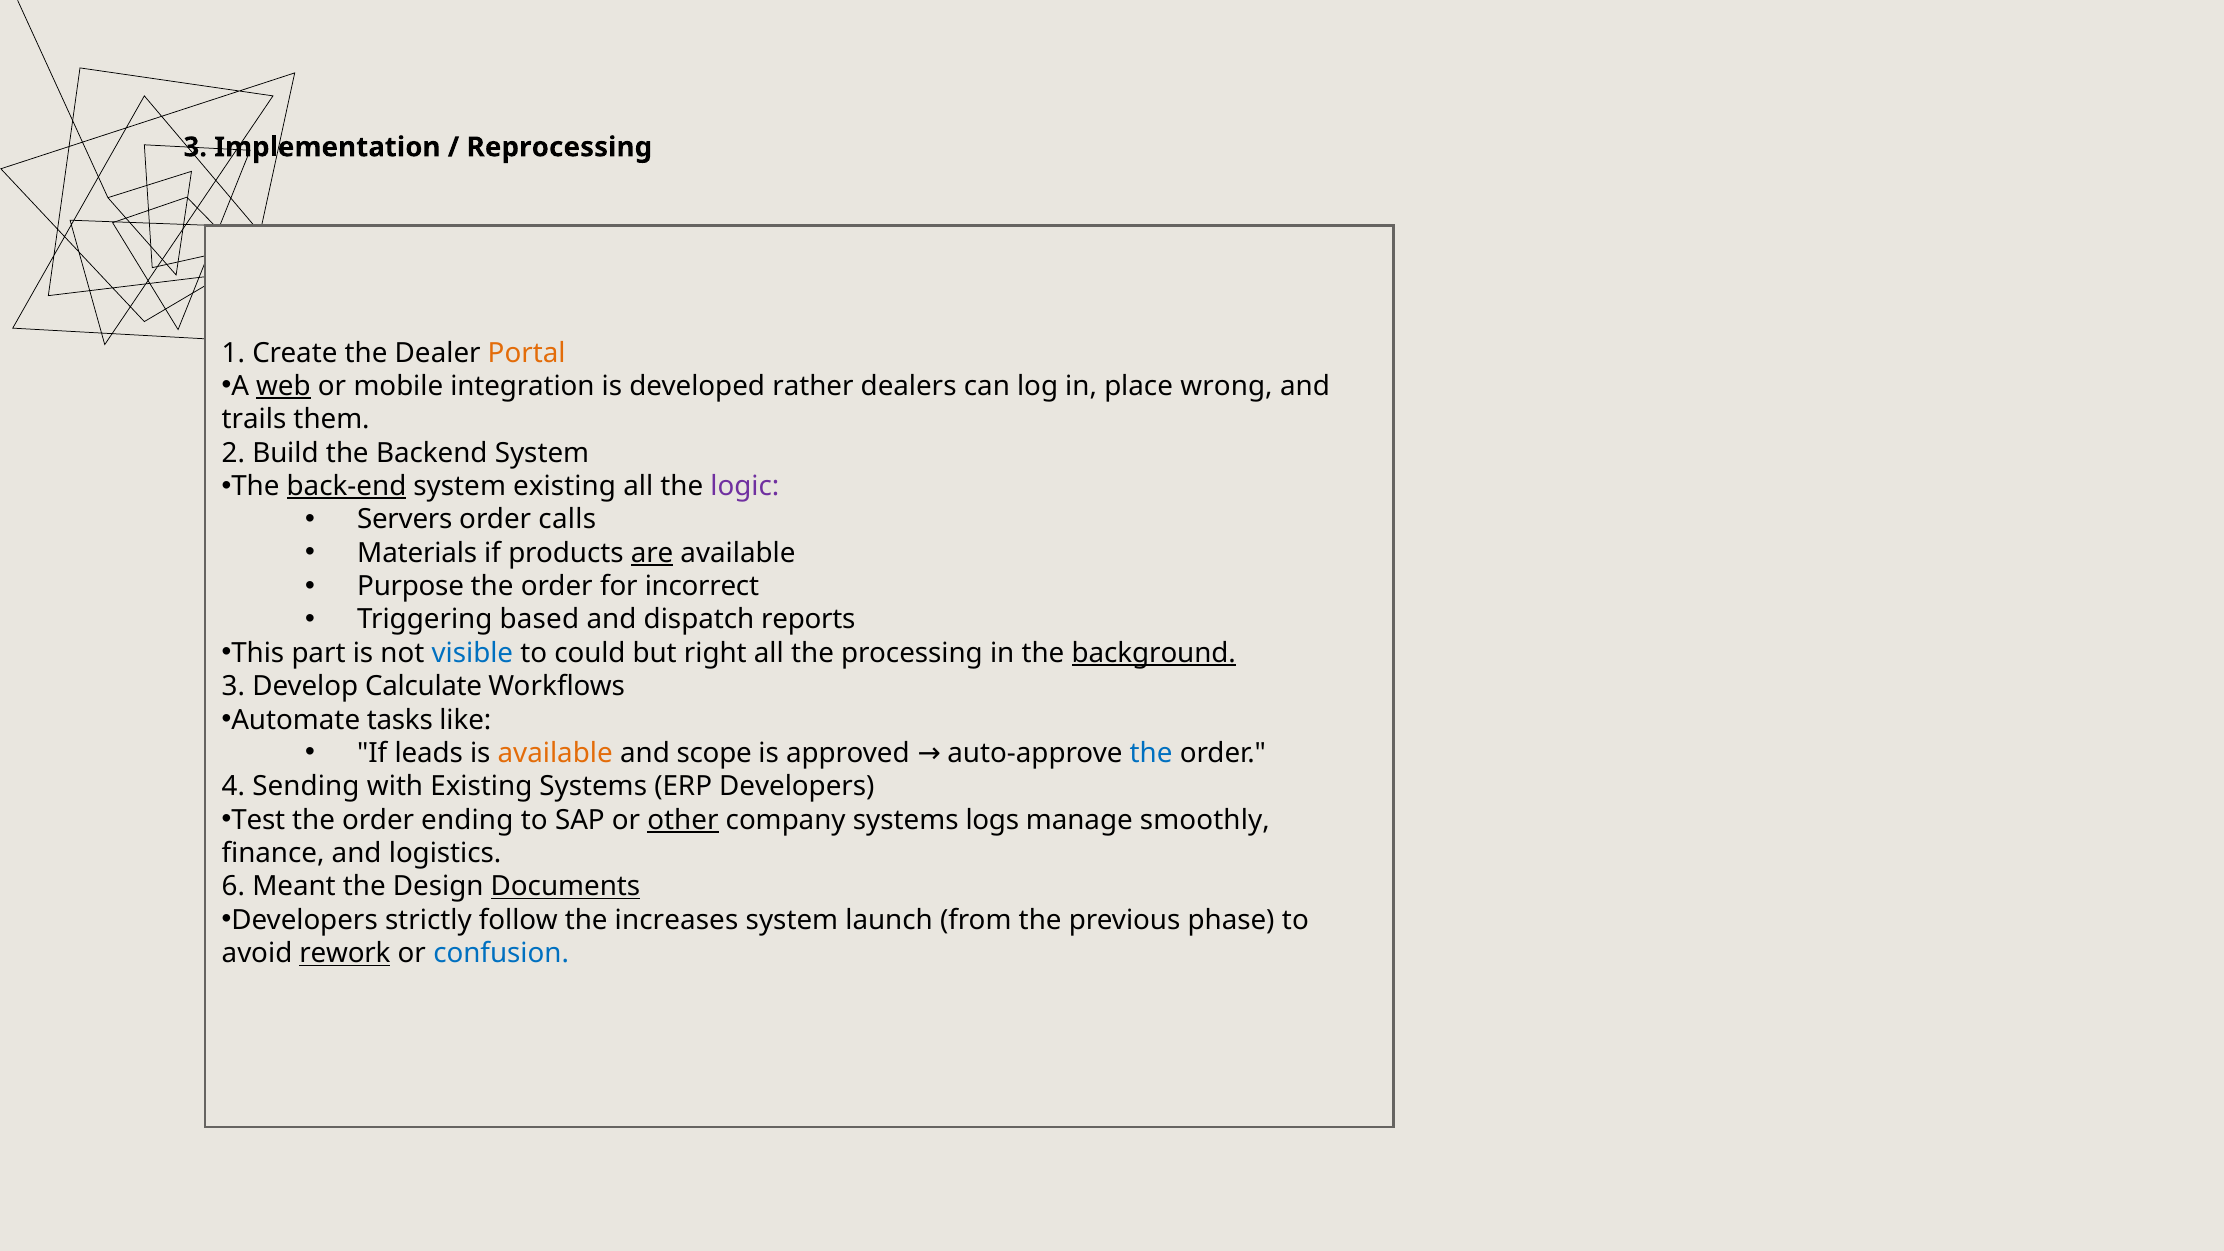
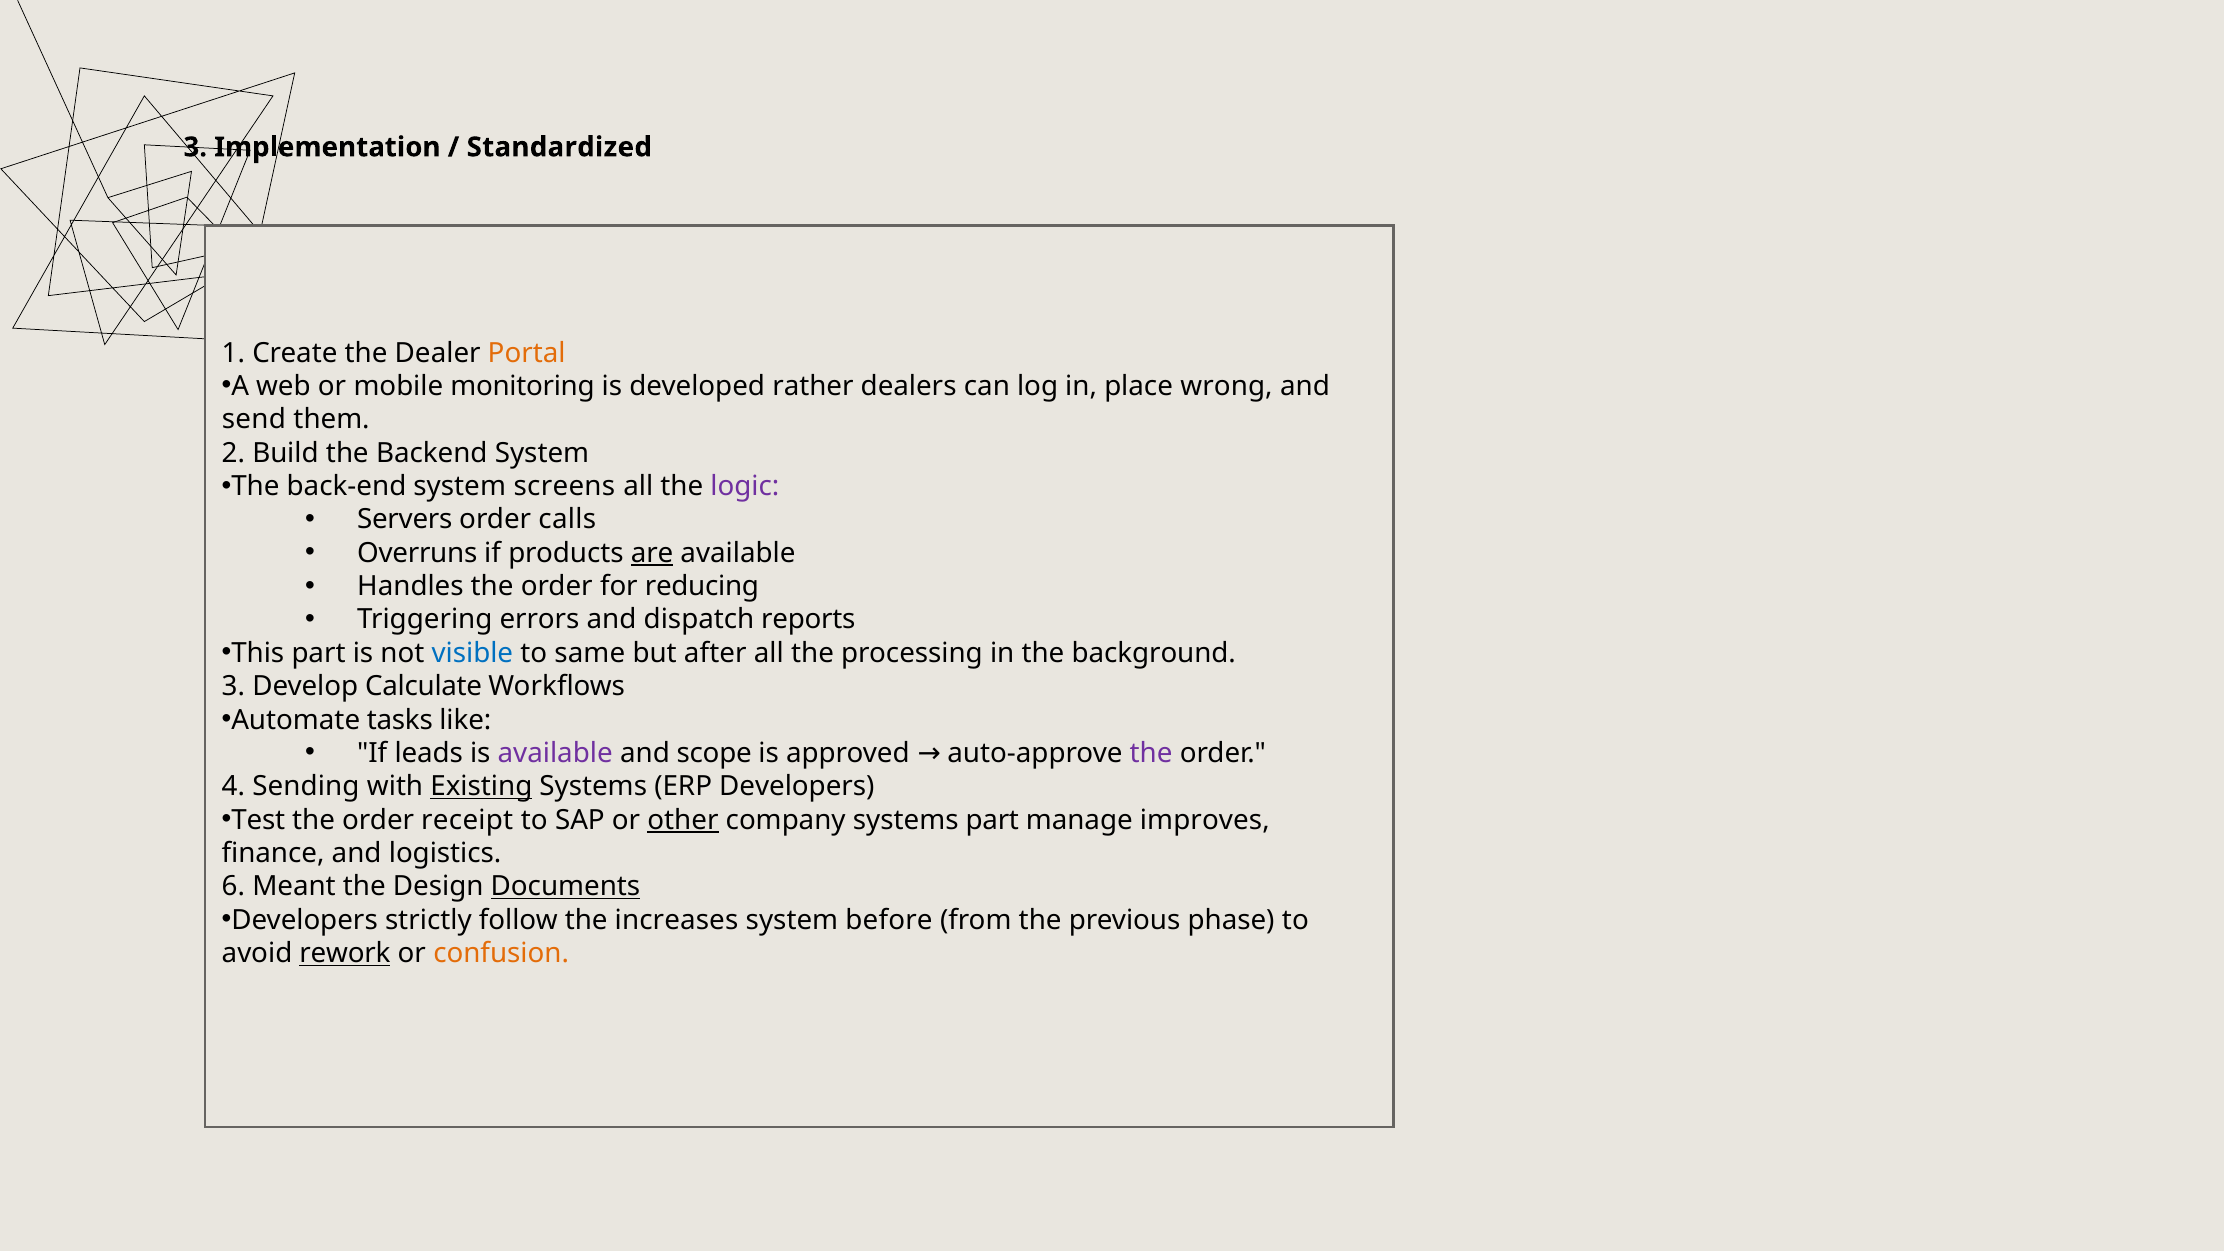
Reprocessing: Reprocessing -> Standardized
web underline: present -> none
integration: integration -> monitoring
trails: trails -> send
back-end underline: present -> none
system existing: existing -> screens
Materials: Materials -> Overruns
Purpose: Purpose -> Handles
incorrect: incorrect -> reducing
based: based -> errors
could: could -> same
right: right -> after
background underline: present -> none
available at (555, 753) colour: orange -> purple
the at (1151, 753) colour: blue -> purple
Existing at (481, 787) underline: none -> present
ending: ending -> receipt
systems logs: logs -> part
smoothly: smoothly -> improves
launch: launch -> before
confusion colour: blue -> orange
